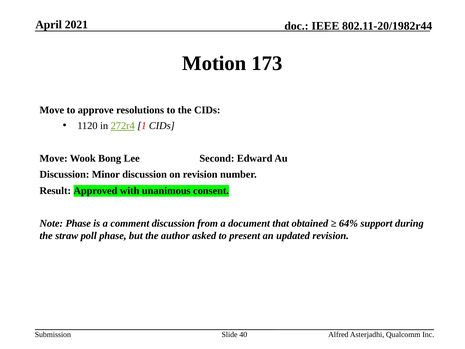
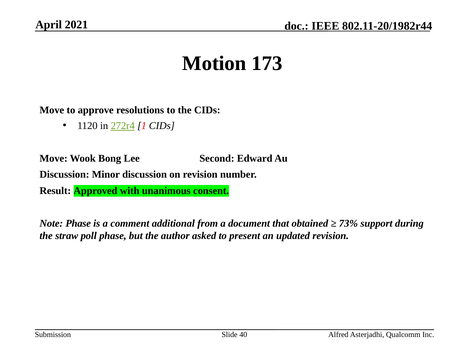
comment discussion: discussion -> additional
64%: 64% -> 73%
